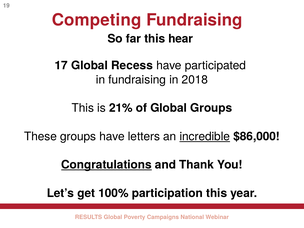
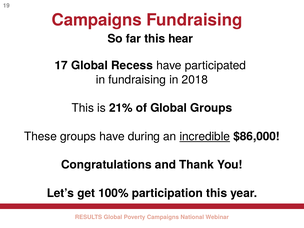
Competing at (97, 20): Competing -> Campaigns
letters: letters -> during
Congratulations underline: present -> none
